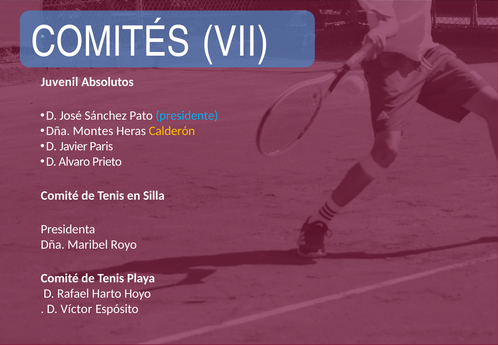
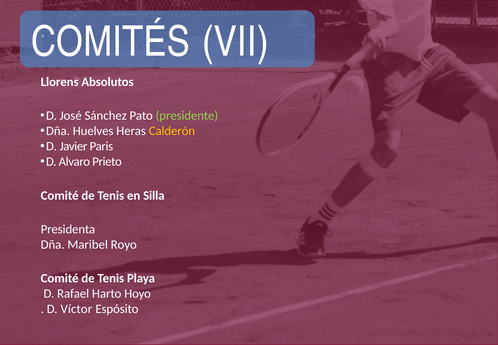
Juvenil: Juvenil -> Llorens
presidente colour: light blue -> light green
Montes: Montes -> Huelves
